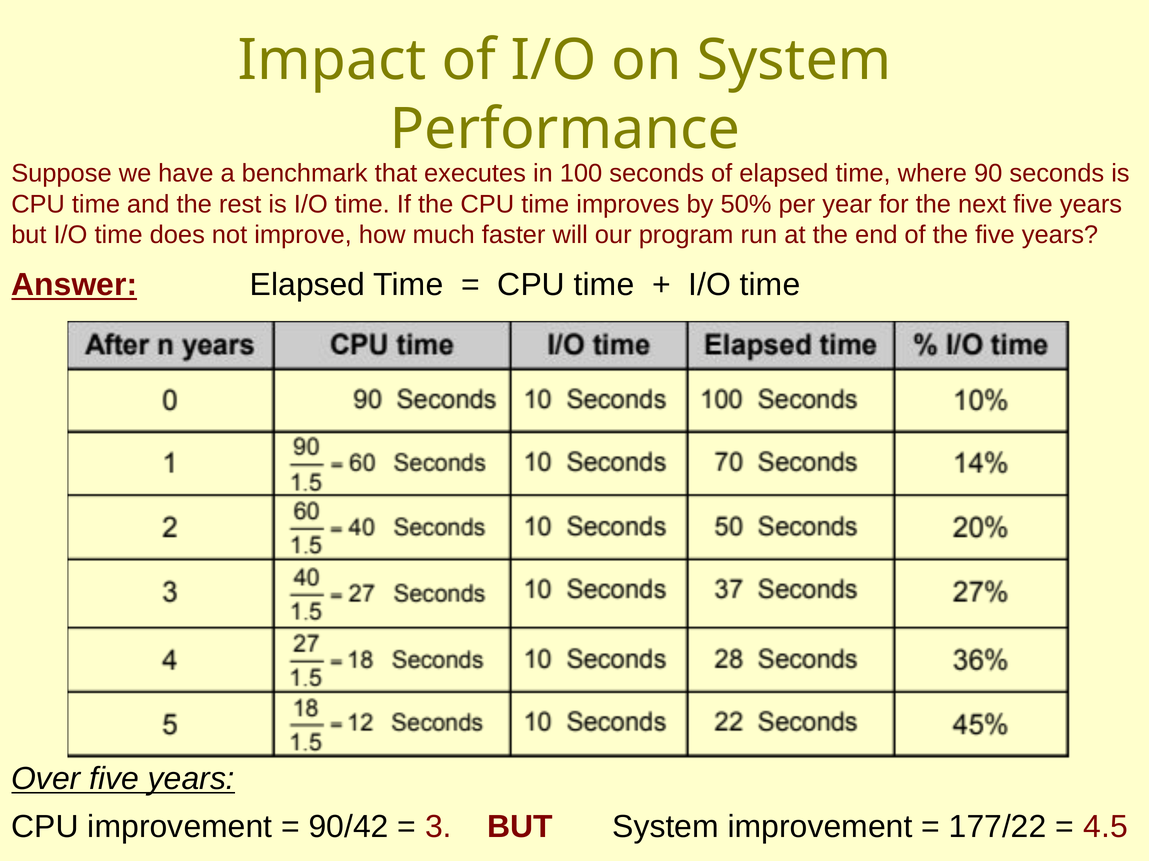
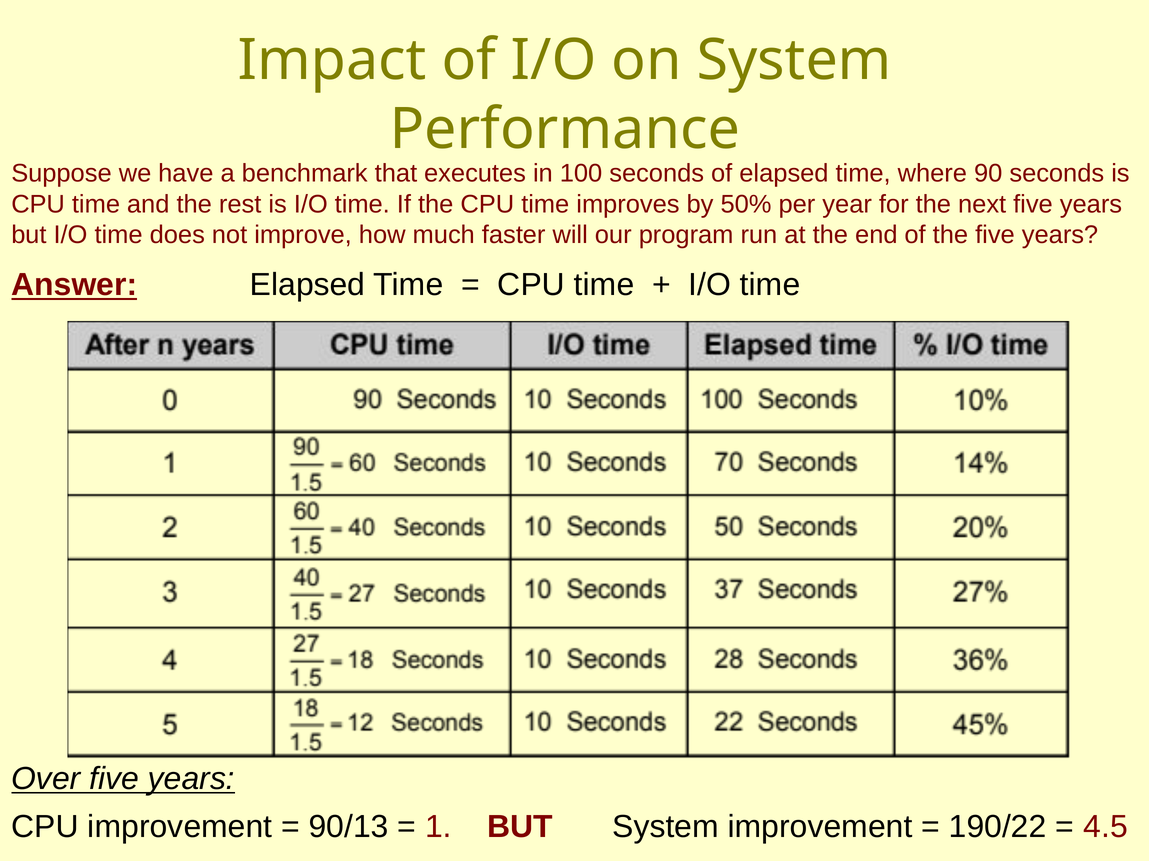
90/42: 90/42 -> 90/13
3: 3 -> 1
177/22: 177/22 -> 190/22
